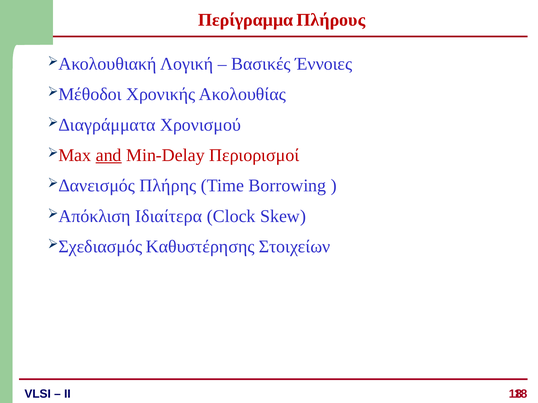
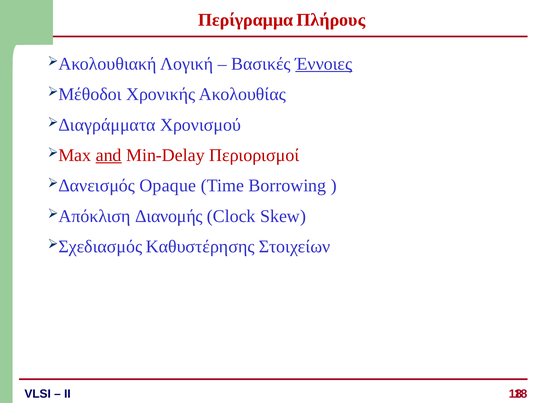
Έννοιες underline: none -> present
Πλήρης: Πλήρης -> Opaque
Ιδιαίτερα: Ιδιαίτερα -> Διανομής
